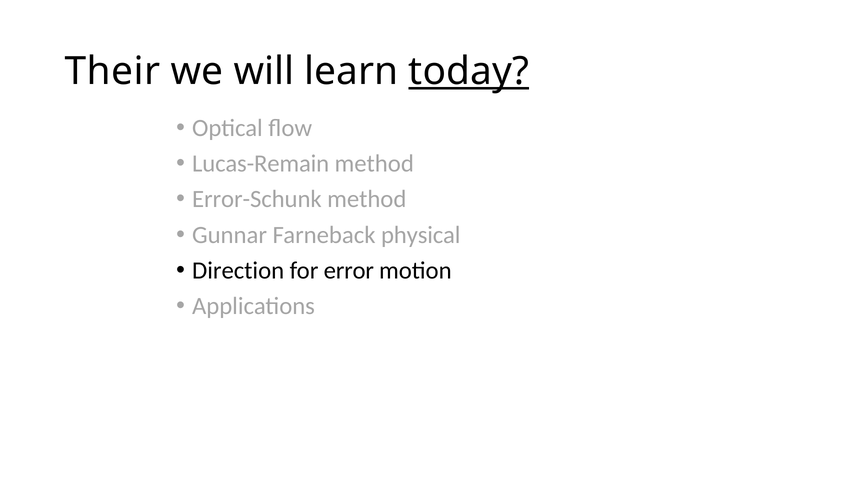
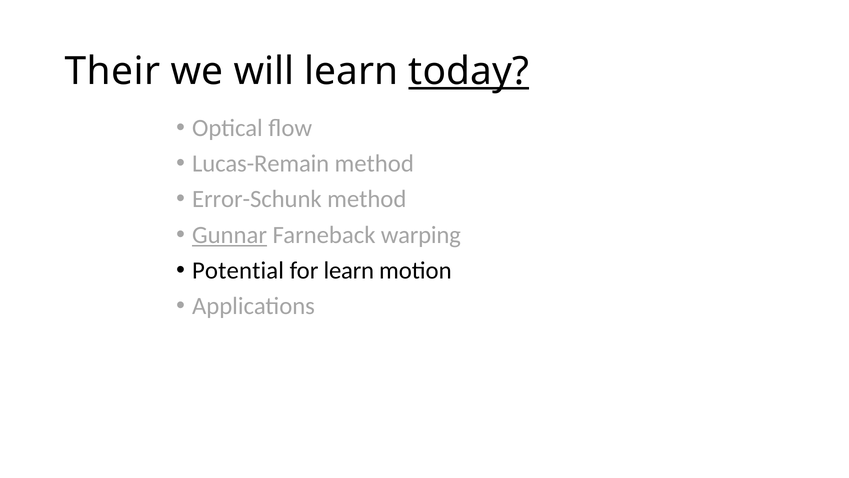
Gunnar underline: none -> present
physical: physical -> warping
Direction: Direction -> Potential
for error: error -> learn
